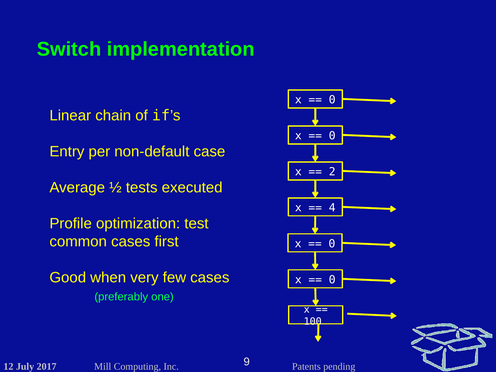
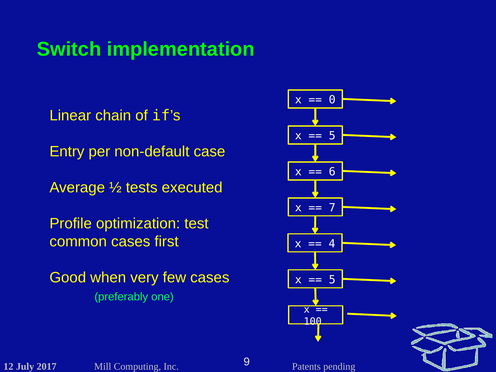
0 at (332, 136): 0 -> 5
2: 2 -> 6
4: 4 -> 7
0 at (332, 244): 0 -> 4
0 at (332, 280): 0 -> 5
